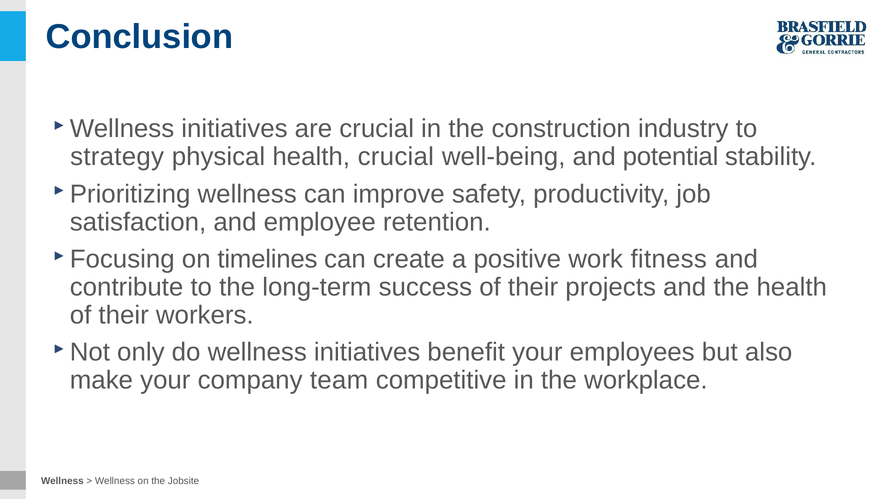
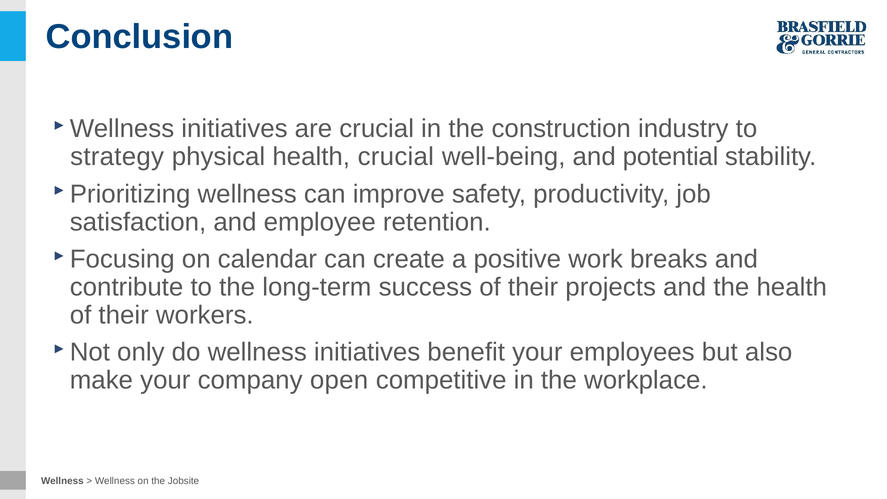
timelines: timelines -> calendar
fitness: fitness -> breaks
team: team -> open
